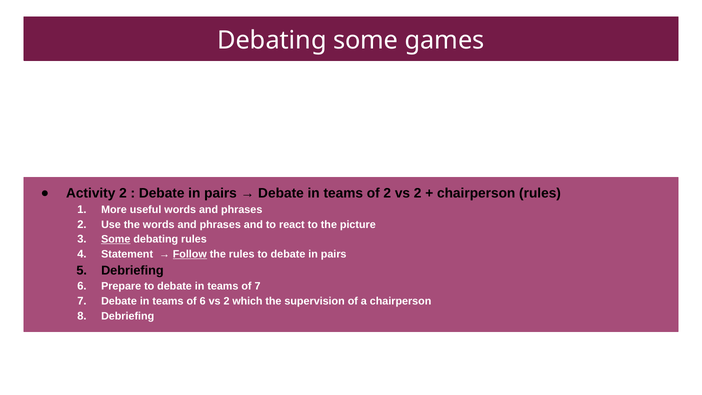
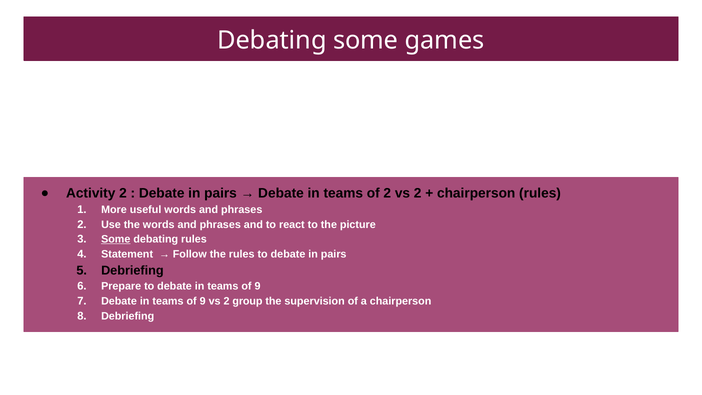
Follow underline: present -> none
7 at (257, 286): 7 -> 9
6 at (203, 301): 6 -> 9
which: which -> group
